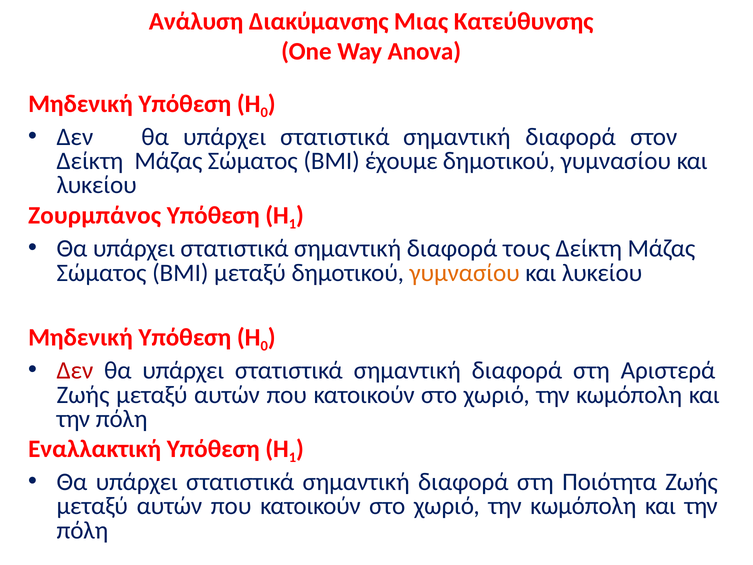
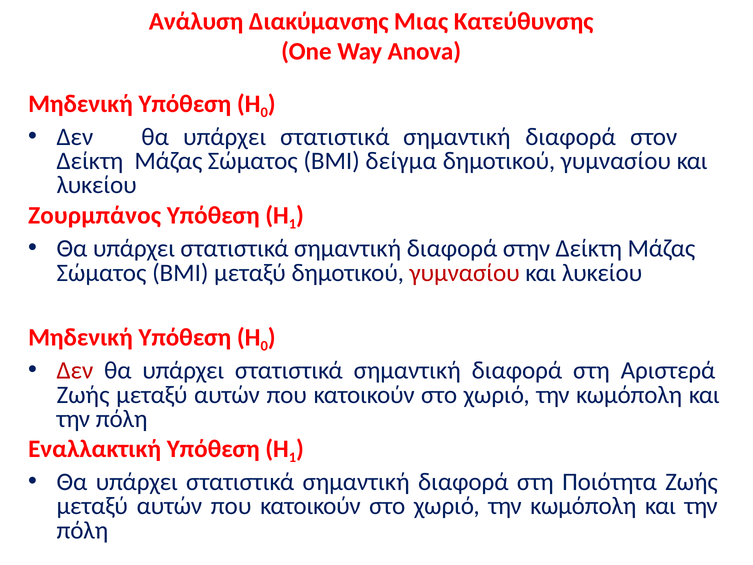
έχουμε: έχουμε -> δείγμα
τους: τους -> στην
γυμνασίου at (465, 273) colour: orange -> red
